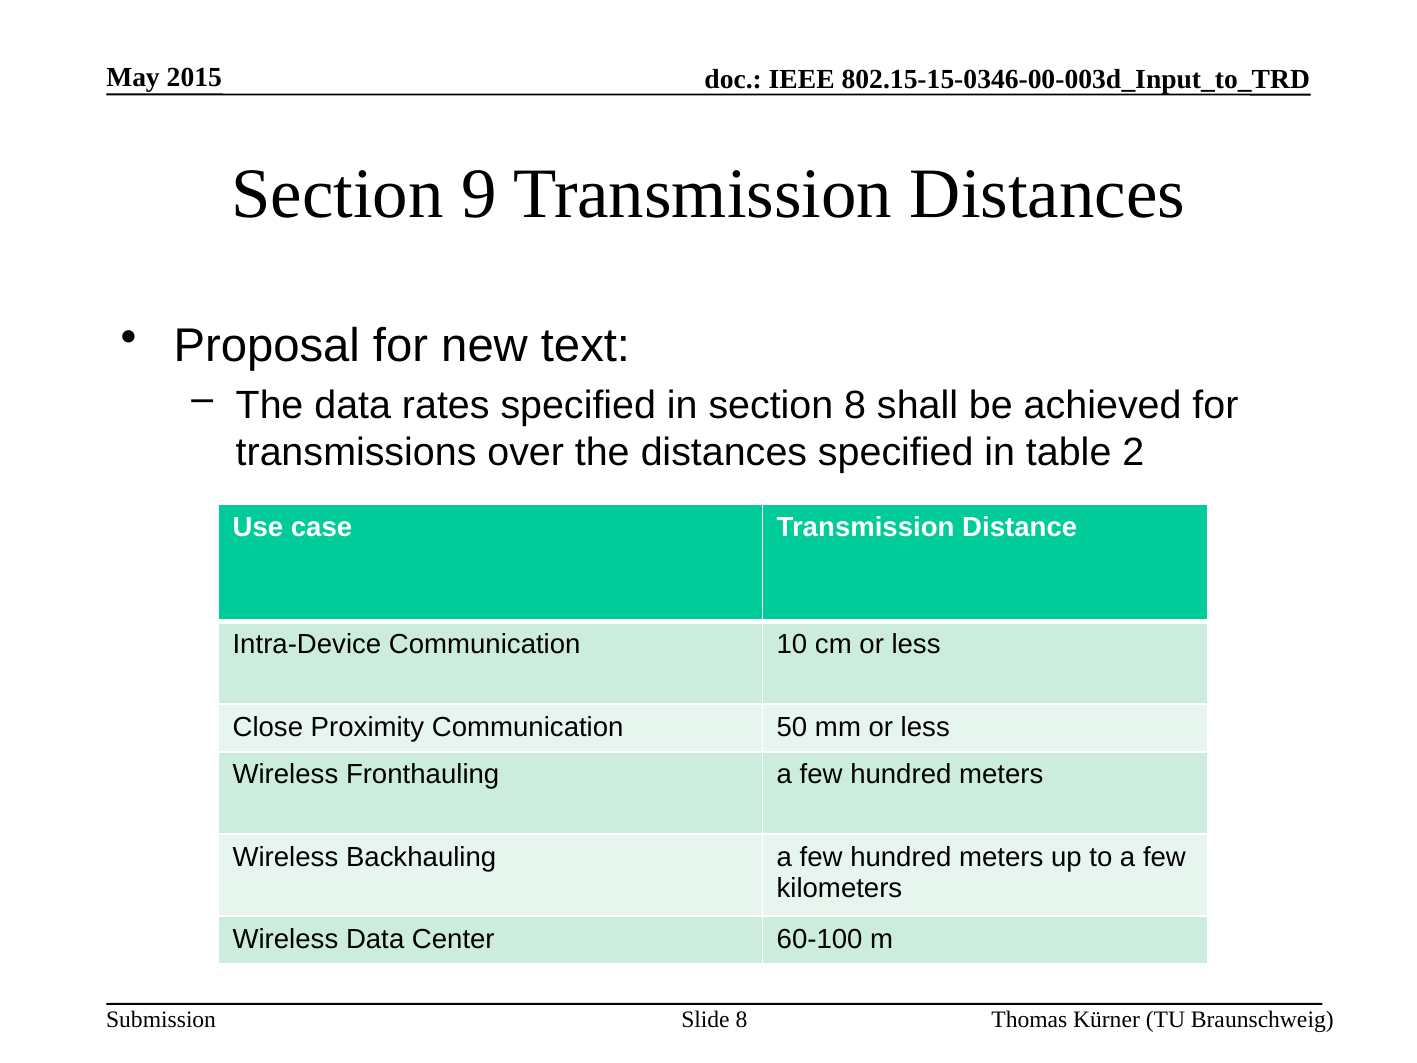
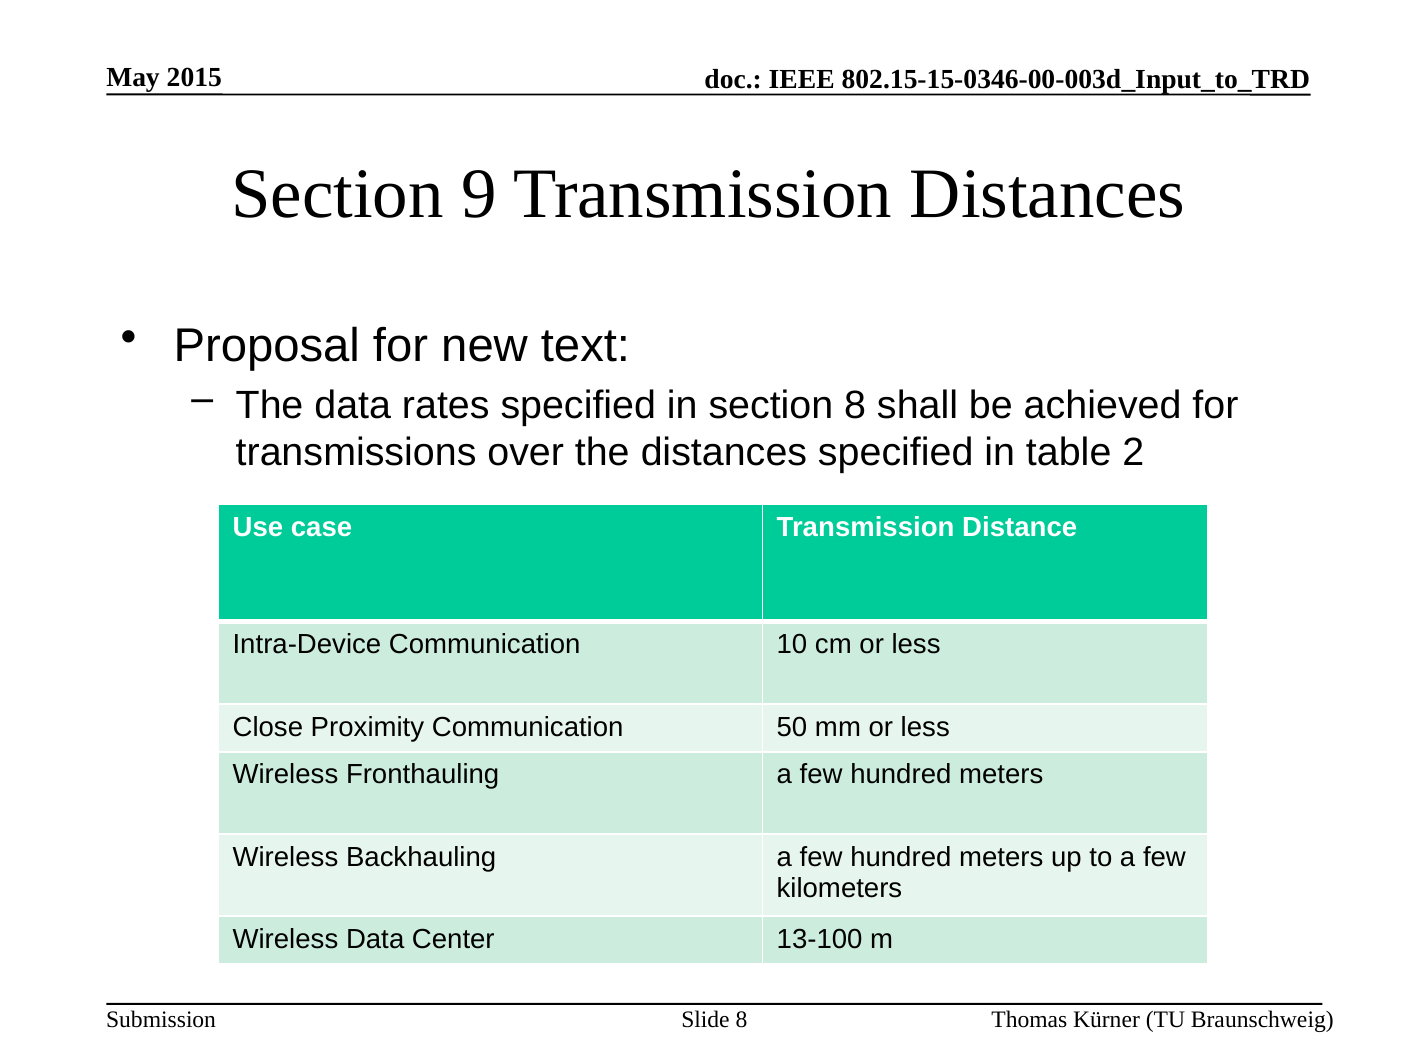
60-100: 60-100 -> 13-100
